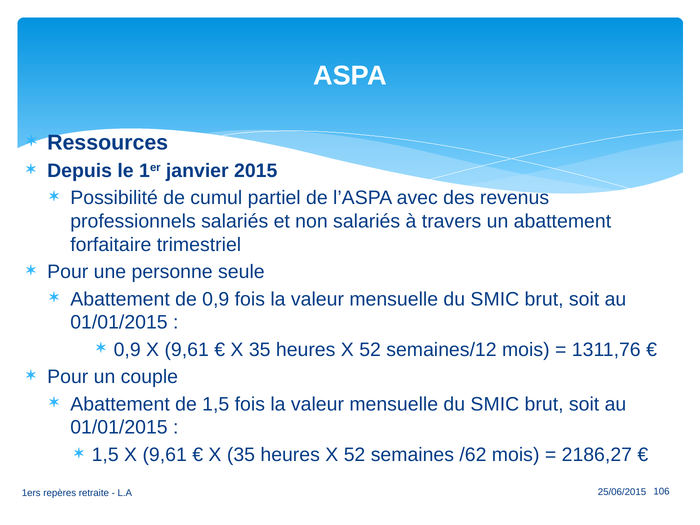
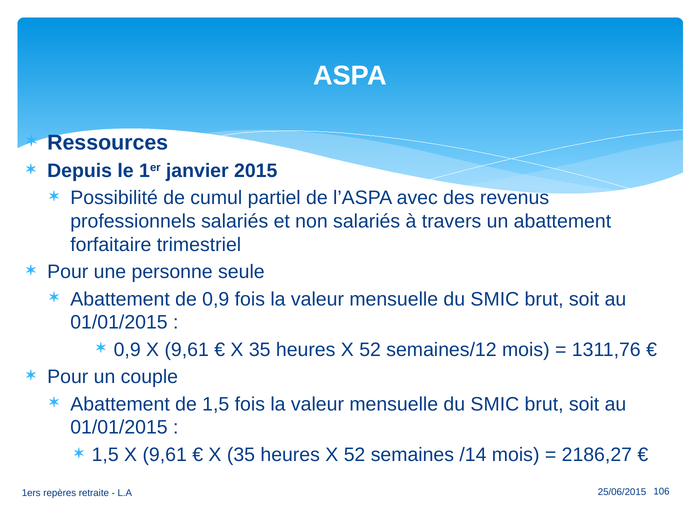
/62: /62 -> /14
